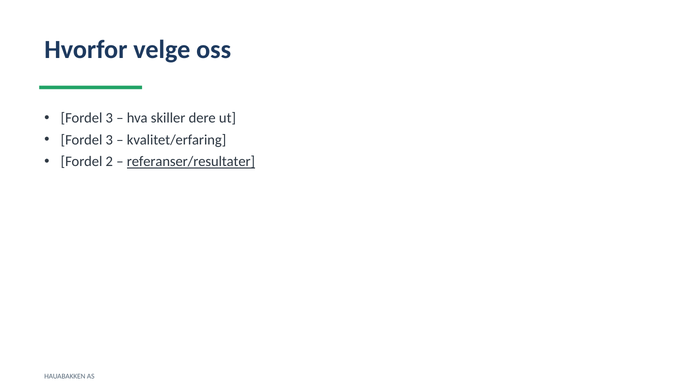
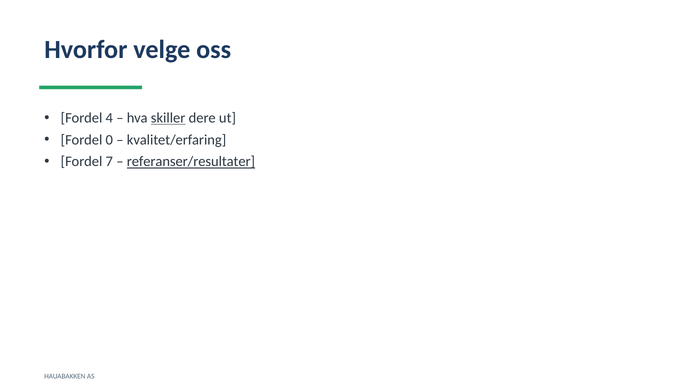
3 at (109, 118): 3 -> 4
skiller underline: none -> present
3 at (109, 140): 3 -> 0
2: 2 -> 7
